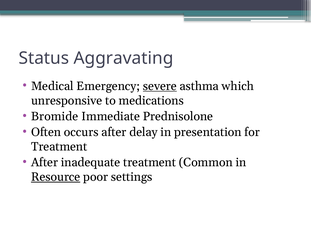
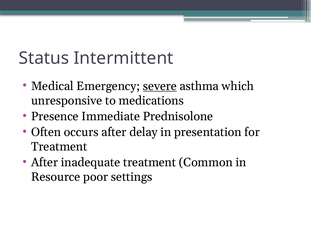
Aggravating: Aggravating -> Intermittent
Bromide: Bromide -> Presence
Resource underline: present -> none
